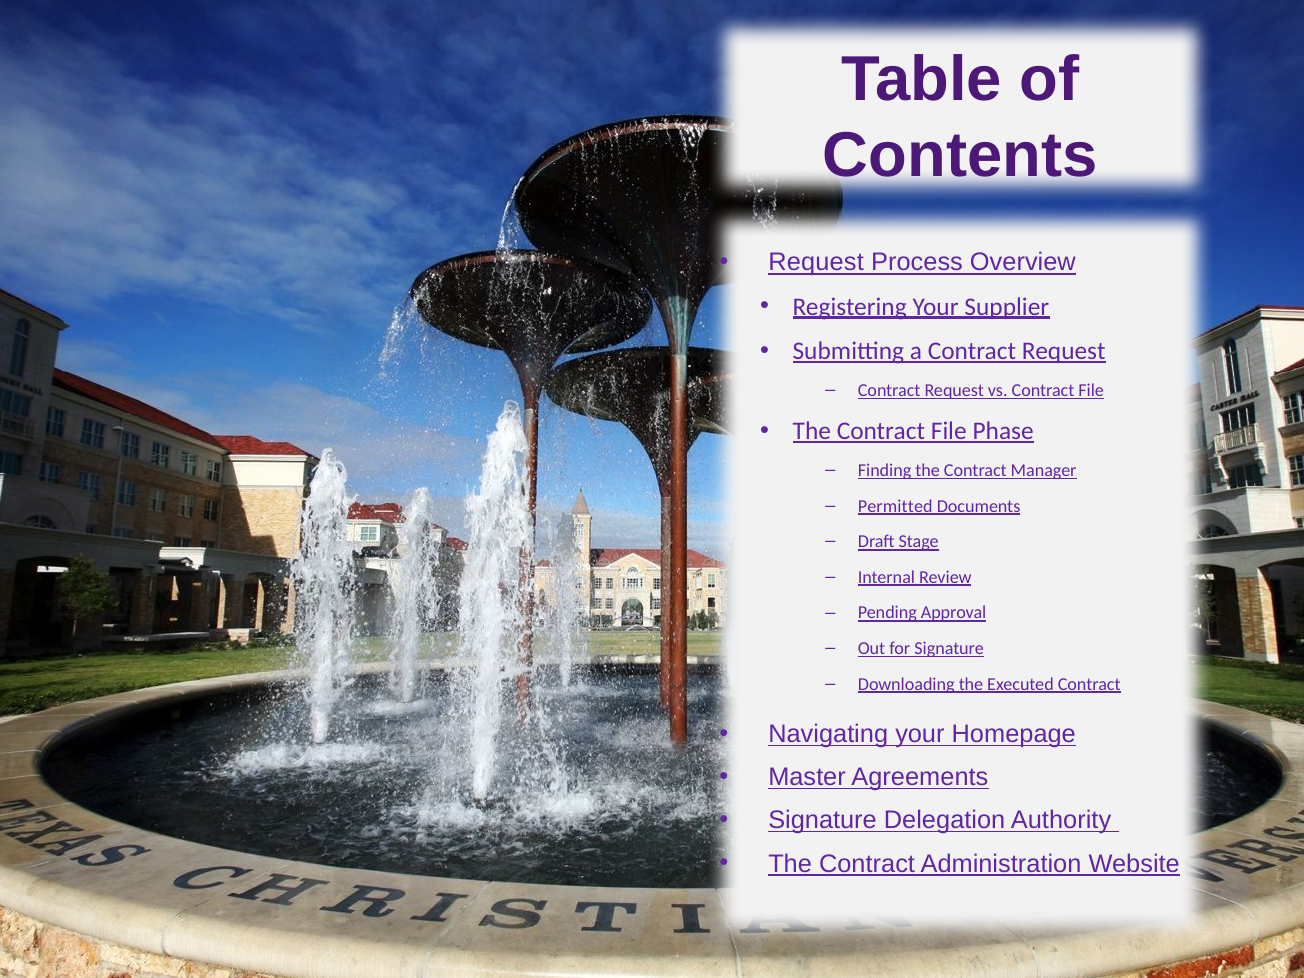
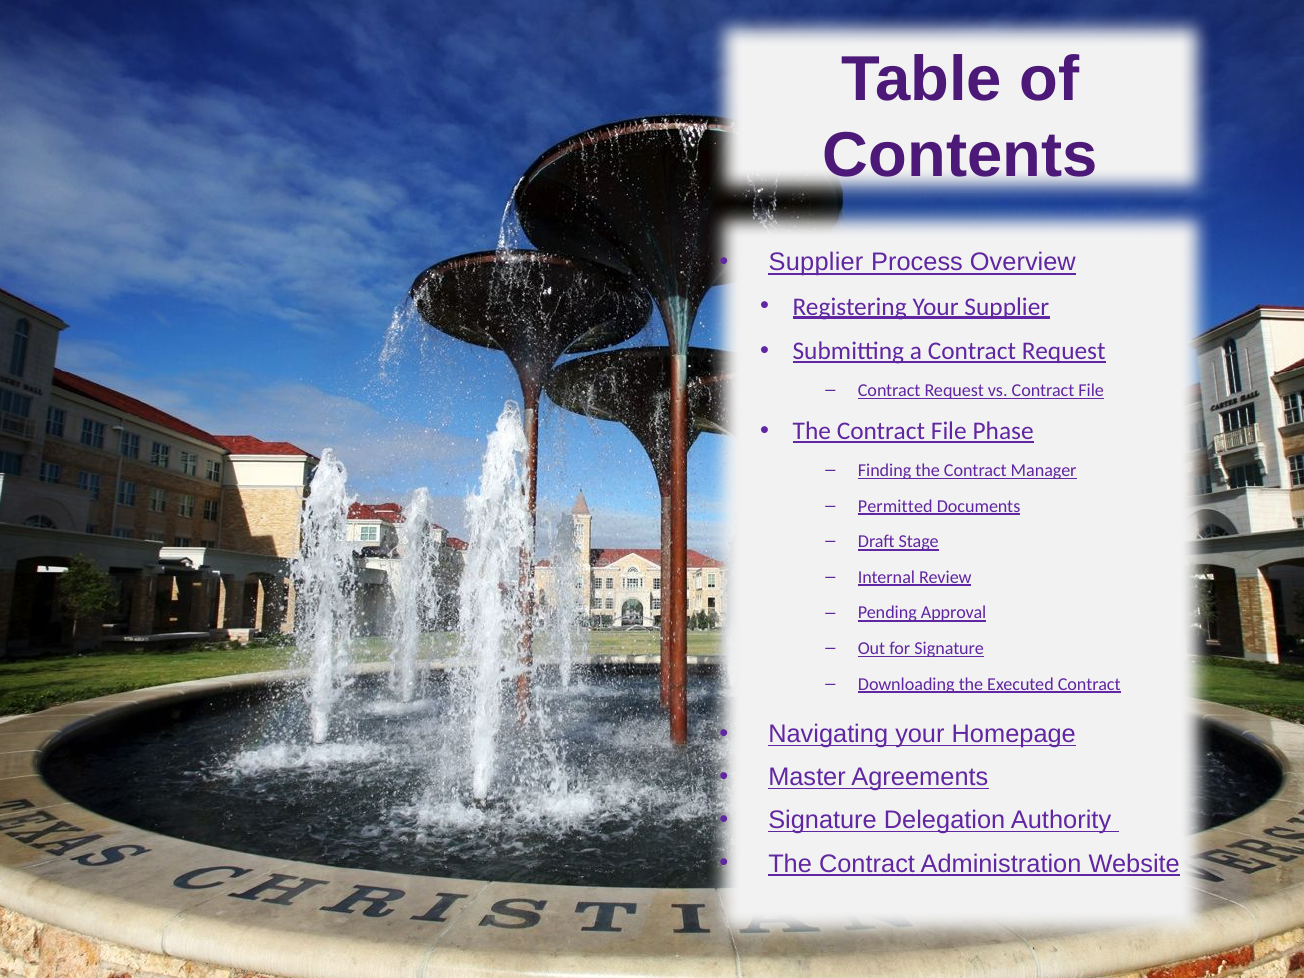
Request at (816, 263): Request -> Supplier
